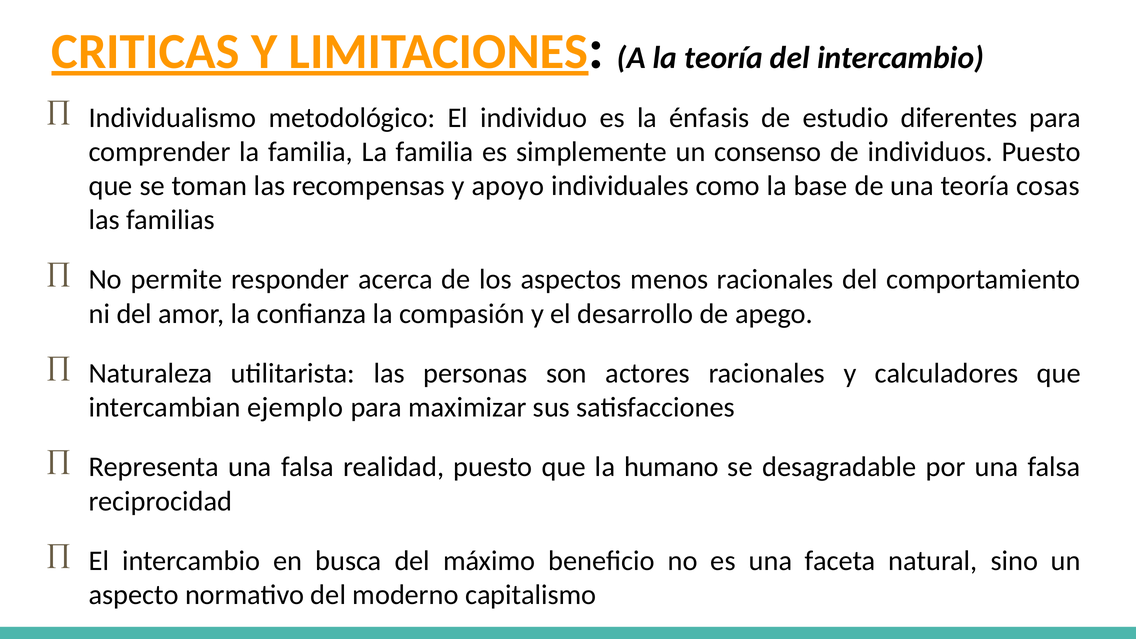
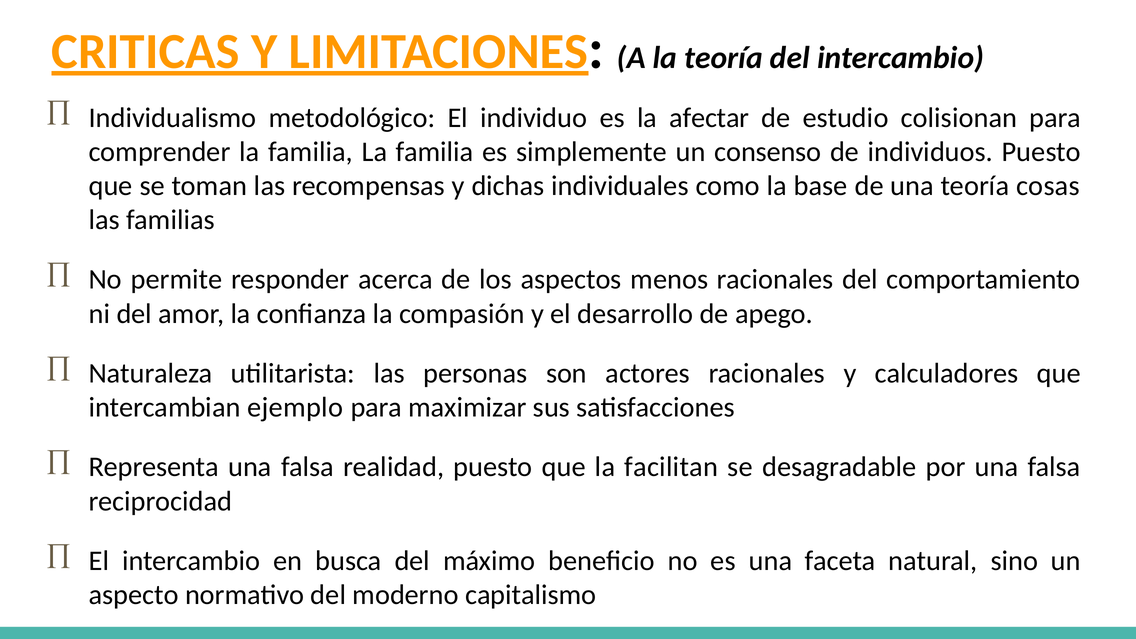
énfasis: énfasis -> afectar
diferentes: diferentes -> colisionan
apoyo: apoyo -> dichas
humano: humano -> facilitan
